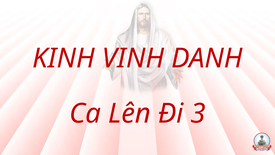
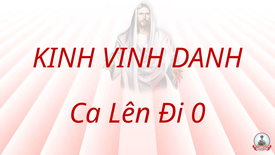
3: 3 -> 0
